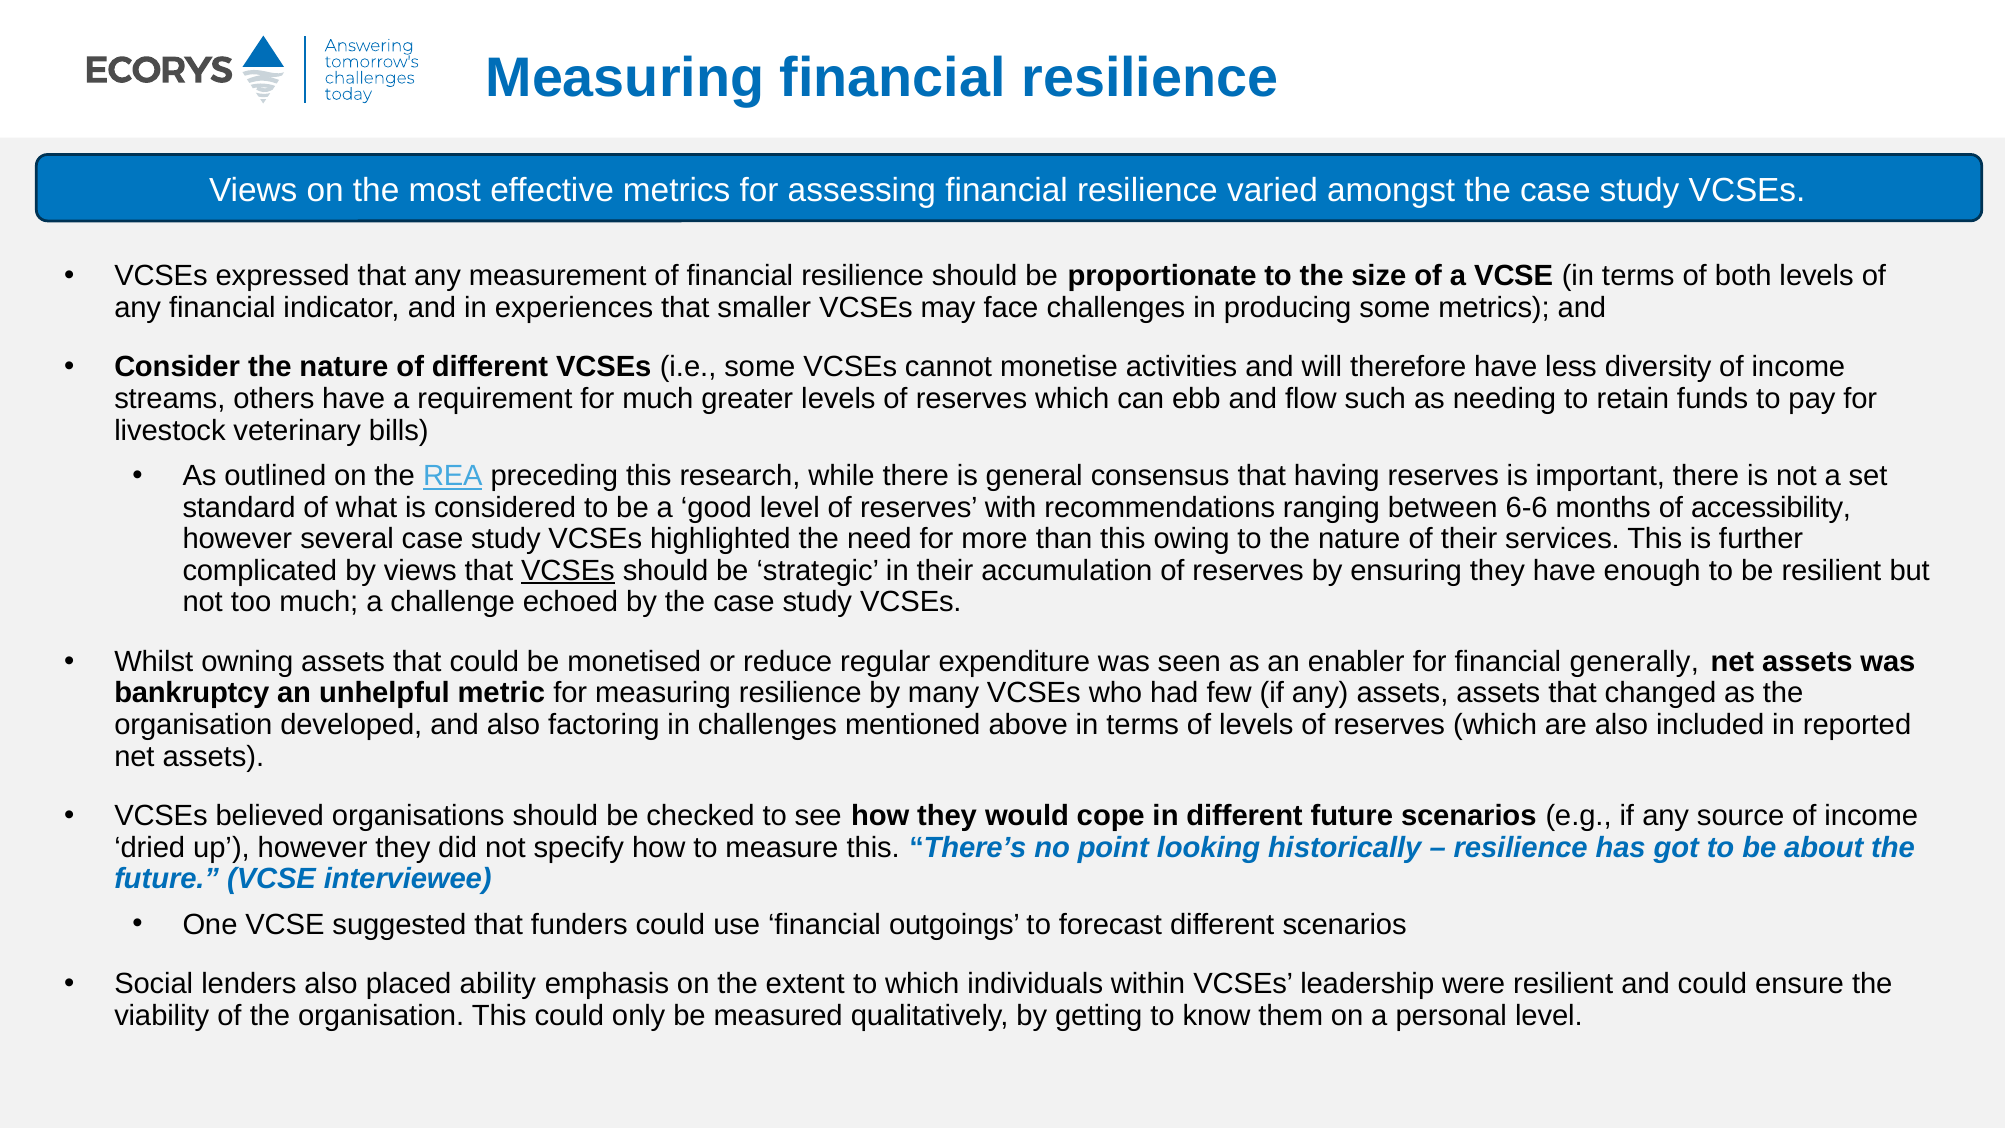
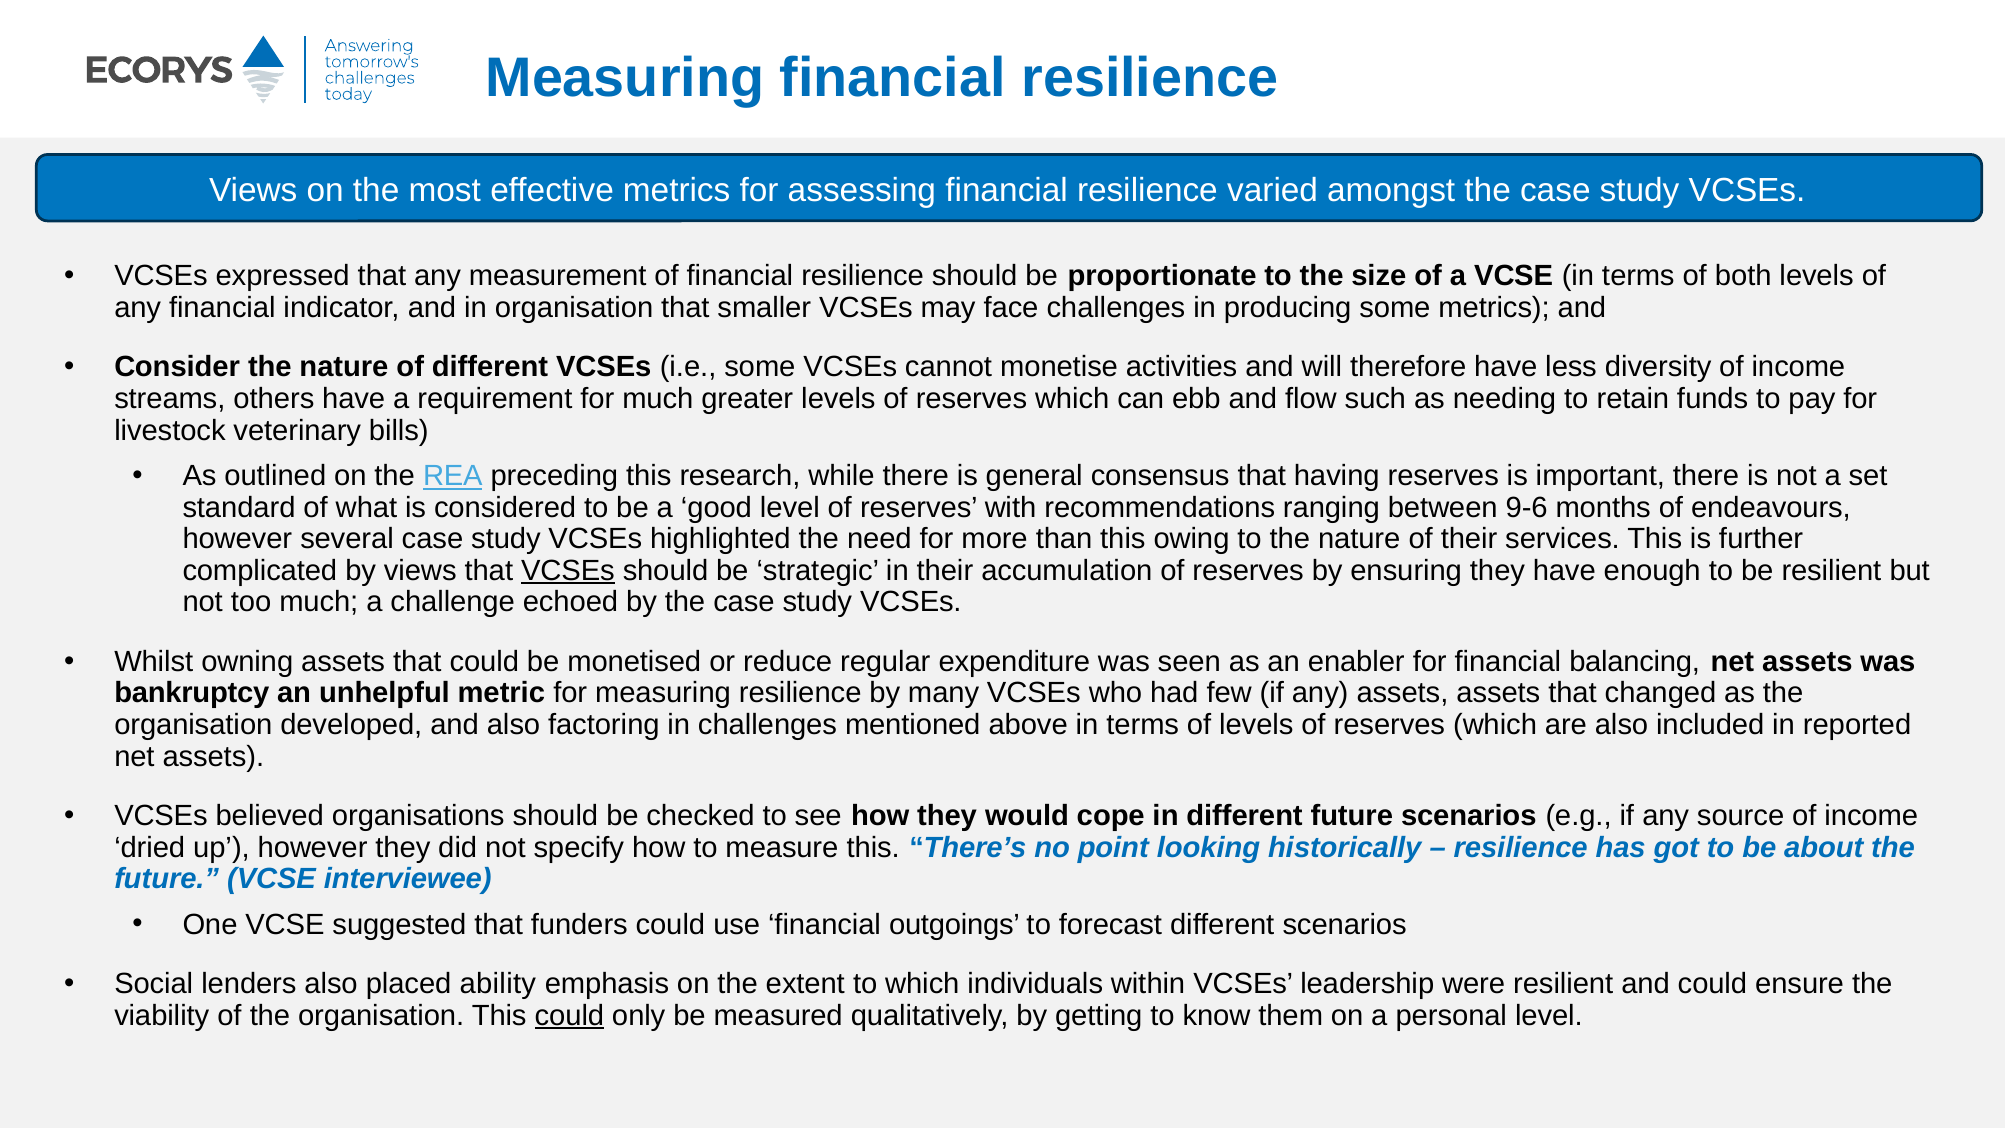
in experiences: experiences -> organisation
6-6: 6-6 -> 9-6
accessibility: accessibility -> endeavours
generally: generally -> balancing
could at (569, 1015) underline: none -> present
